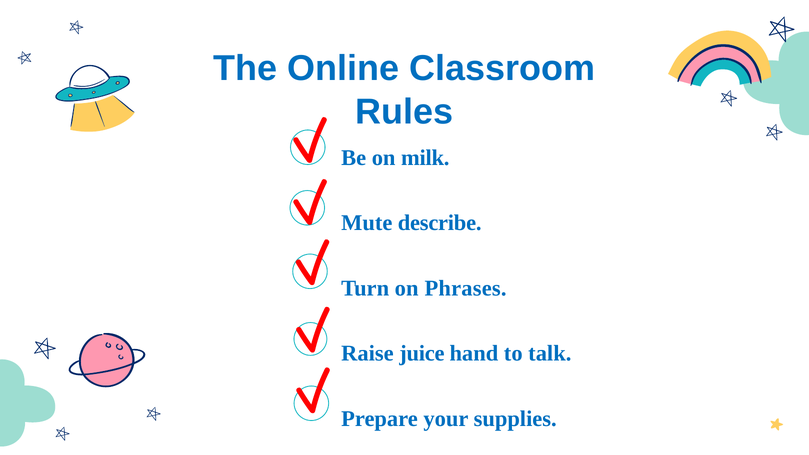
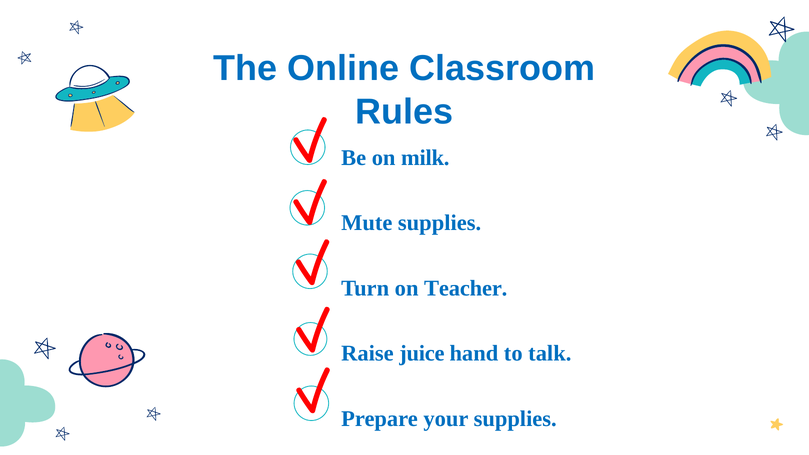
Mute describe: describe -> supplies
Phrases: Phrases -> Teacher
